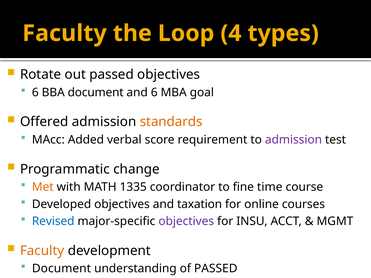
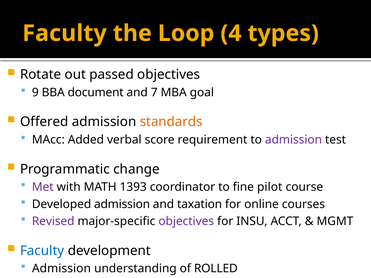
6 at (35, 92): 6 -> 9
and 6: 6 -> 7
Met colour: orange -> purple
1335: 1335 -> 1393
time: time -> pilot
Developed objectives: objectives -> admission
Revised colour: blue -> purple
Faculty at (42, 251) colour: orange -> blue
Document at (61, 269): Document -> Admission
of PASSED: PASSED -> ROLLED
